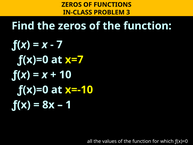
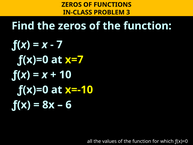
1: 1 -> 6
